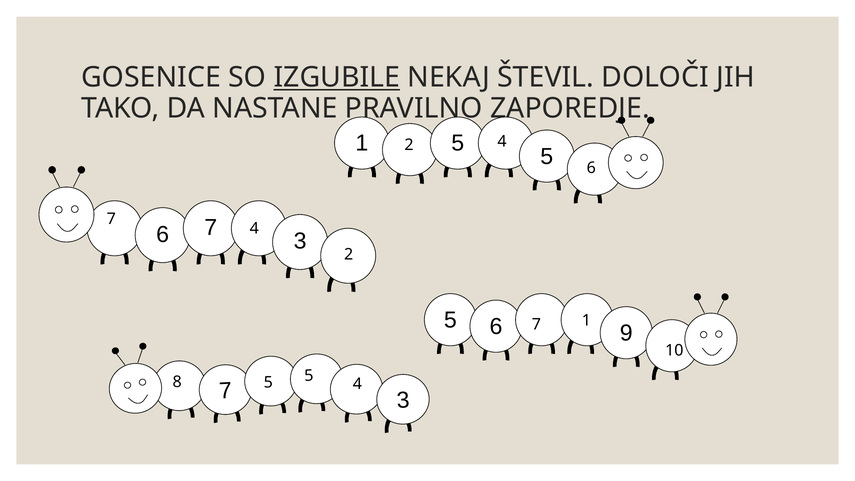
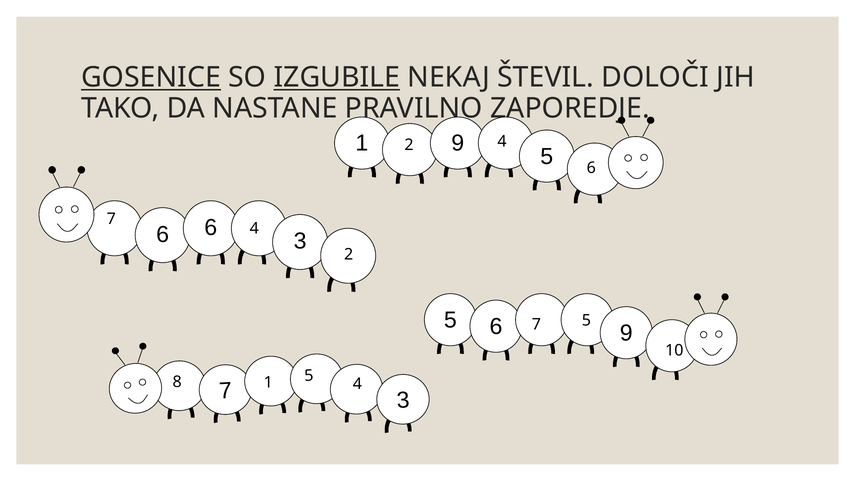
GOSENICE underline: none -> present
1 5: 5 -> 9
7 at (211, 227): 7 -> 6
1 at (586, 321): 1 -> 5
8 5: 5 -> 1
